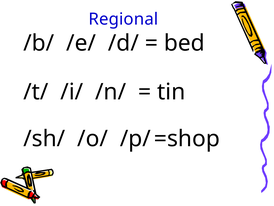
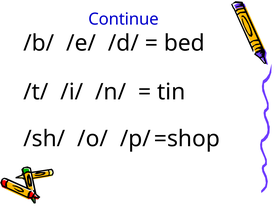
Regional: Regional -> Continue
